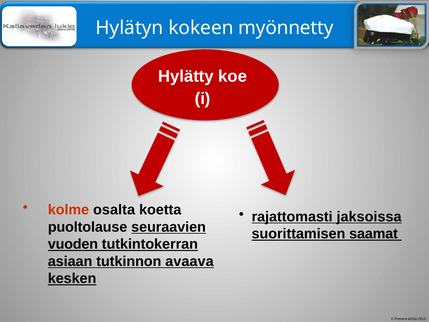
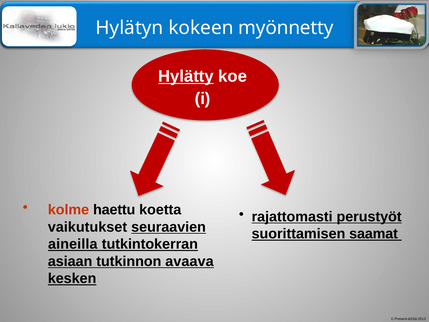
Hylätty underline: none -> present
osalta: osalta -> haettu
jaksoissa: jaksoissa -> perustyöt
puoltolause: puoltolause -> vaikutukset
vuoden: vuoden -> aineilla
